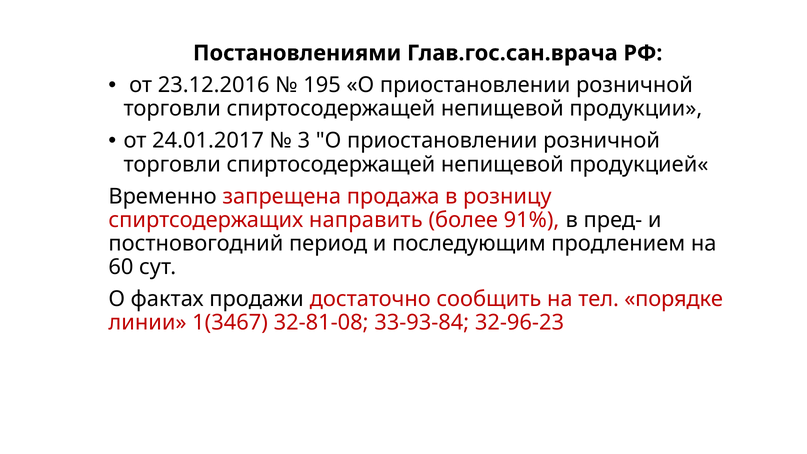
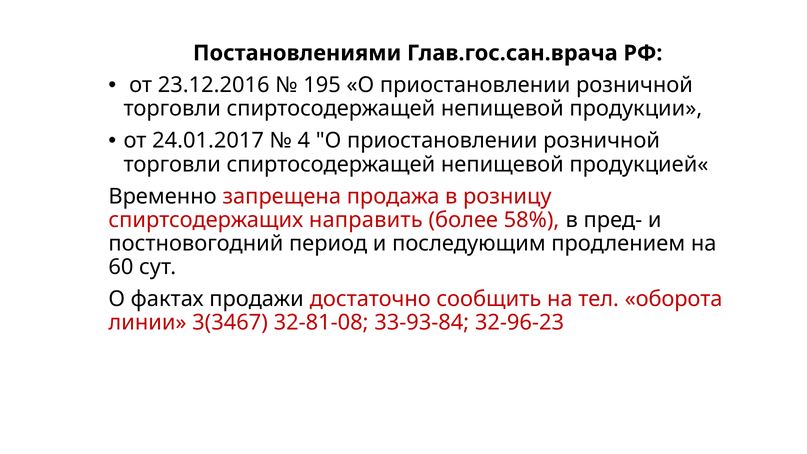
3: 3 -> 4
91%: 91% -> 58%
порядке: порядке -> оборота
1(3467: 1(3467 -> 3(3467
